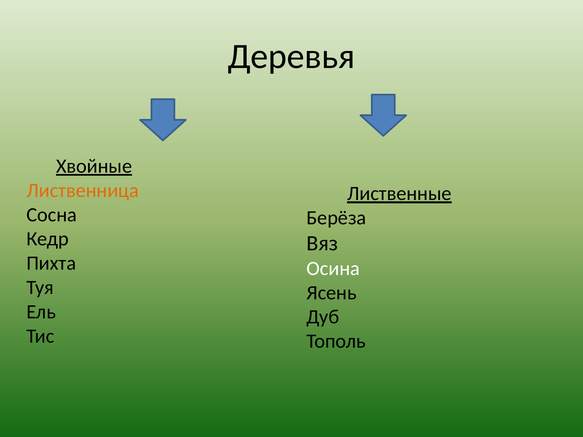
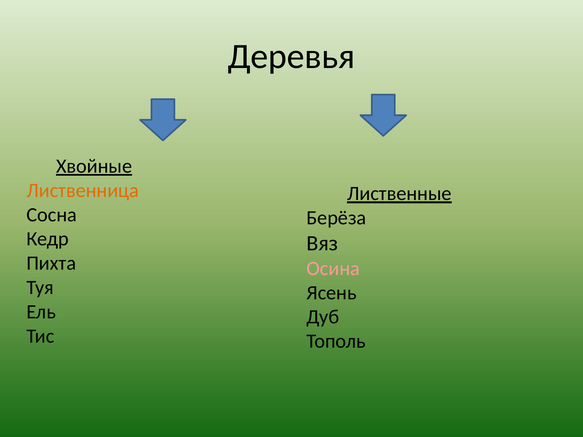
Осина colour: white -> pink
